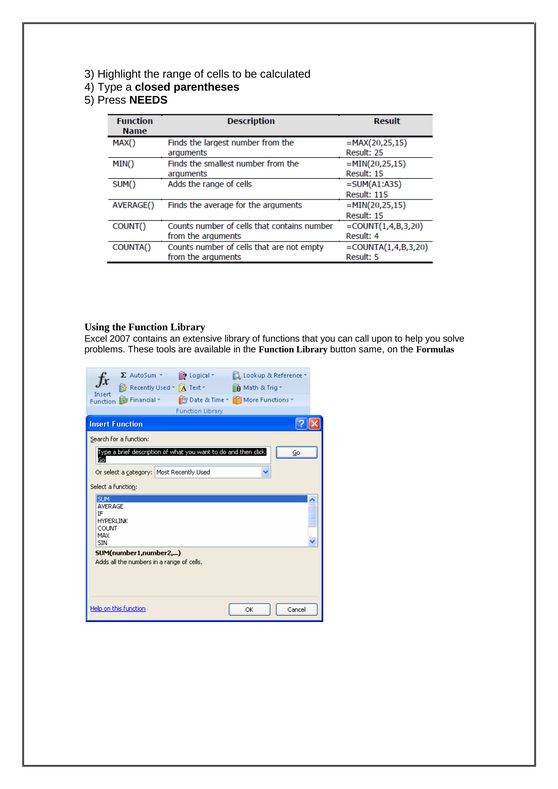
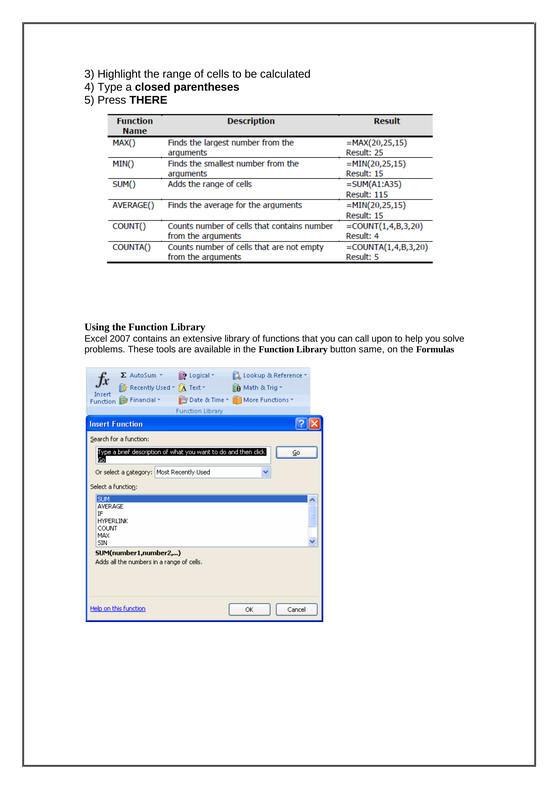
NEEDS: NEEDS -> THERE
